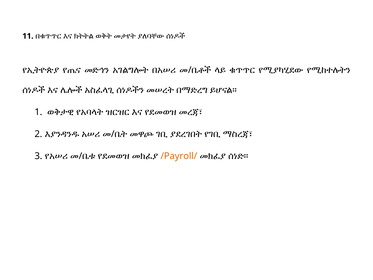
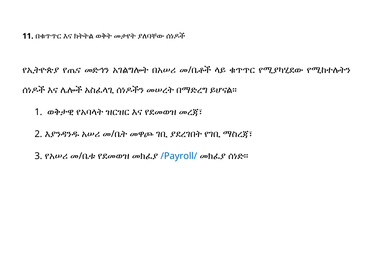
/Payroll/ colour: orange -> blue
